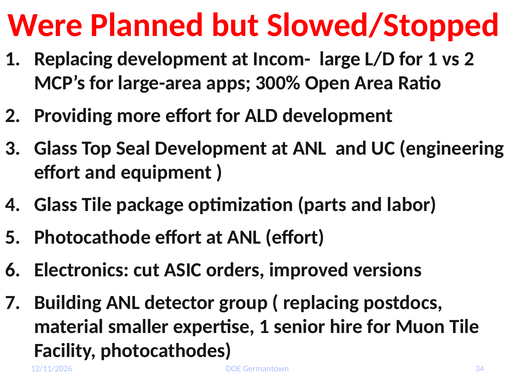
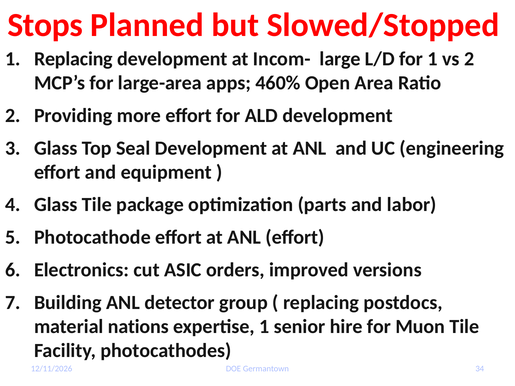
Were: Were -> Stops
300%: 300% -> 460%
smaller: smaller -> nations
